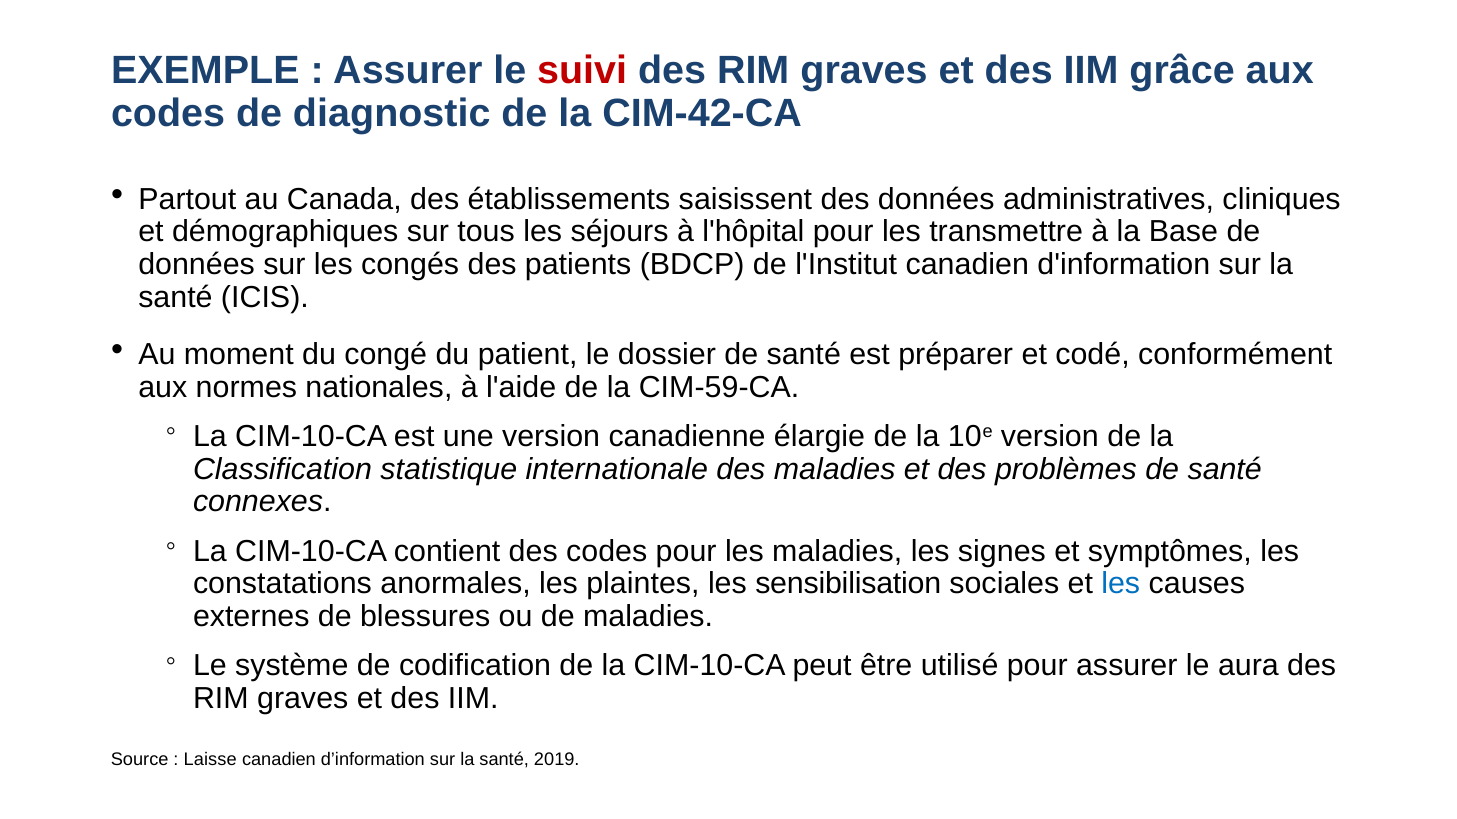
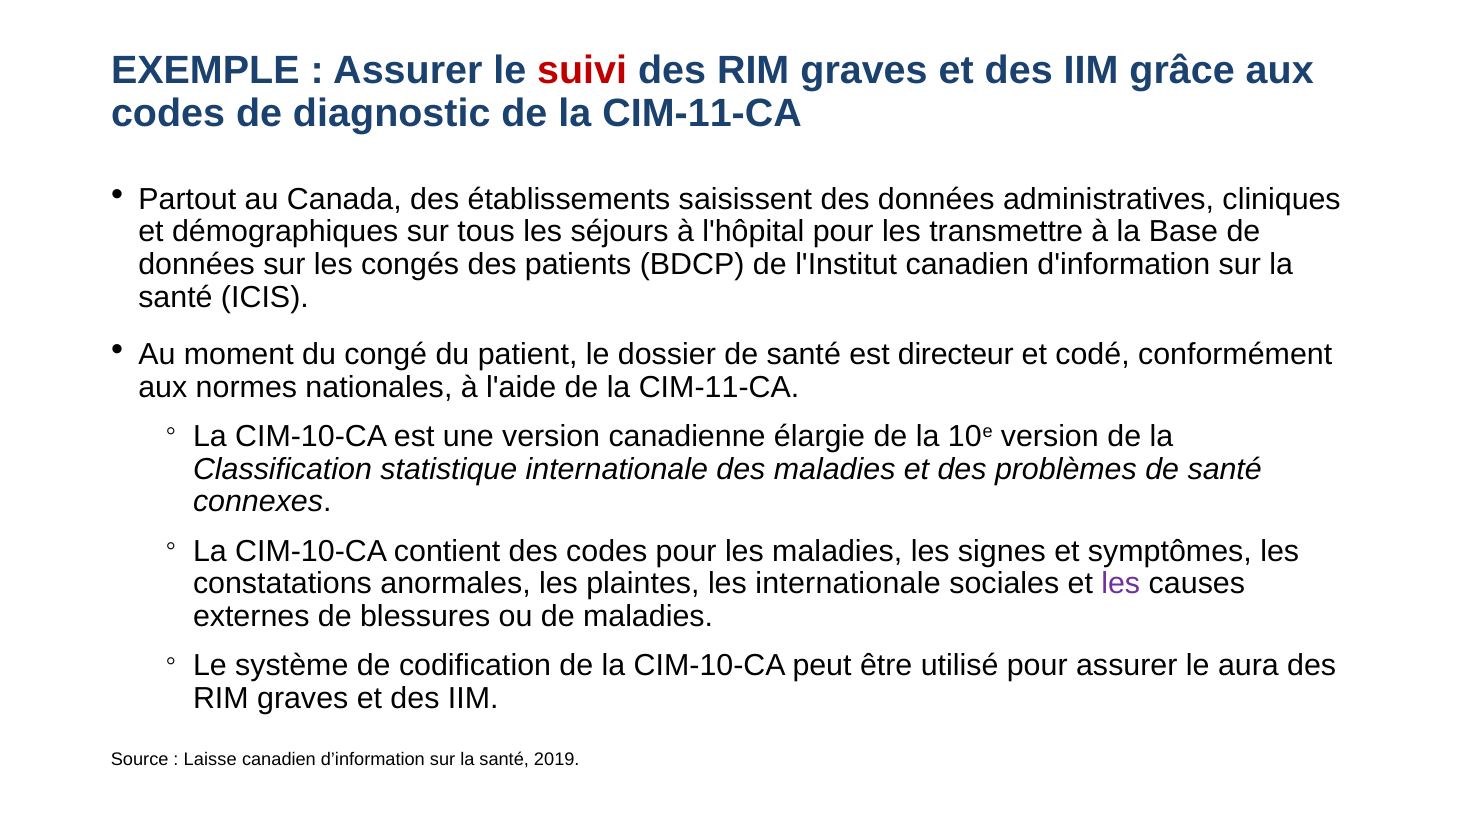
diagnostic de la CIM-42-CA: CIM-42-CA -> CIM-11-CA
préparer: préparer -> directeur
l'aide de la CIM-59-CA: CIM-59-CA -> CIM-11-CA
les sensibilisation: sensibilisation -> internationale
les at (1121, 584) colour: blue -> purple
